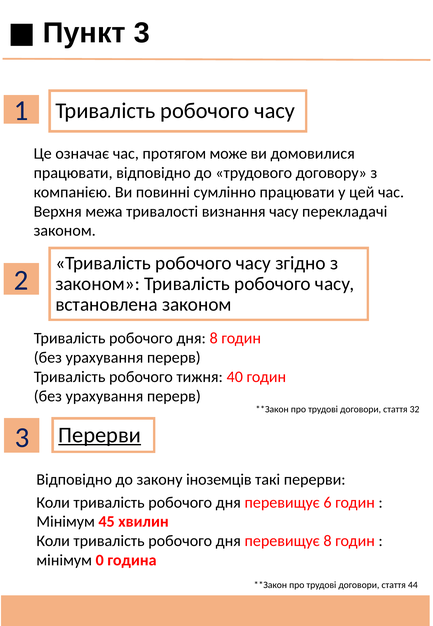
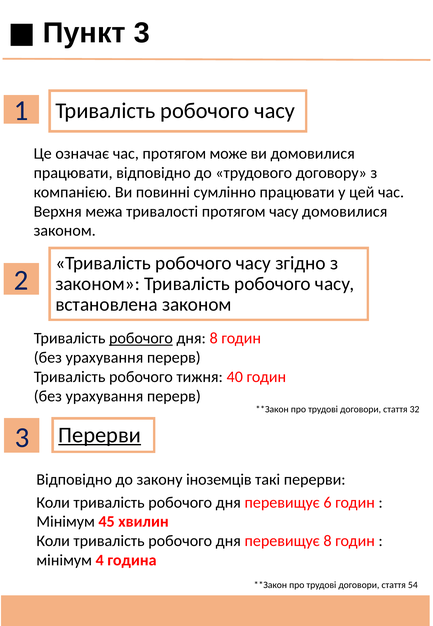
тривалості визнання: визнання -> протягом
часу перекладачі: перекладачі -> домовилися
робочого at (141, 338) underline: none -> present
0: 0 -> 4
44: 44 -> 54
